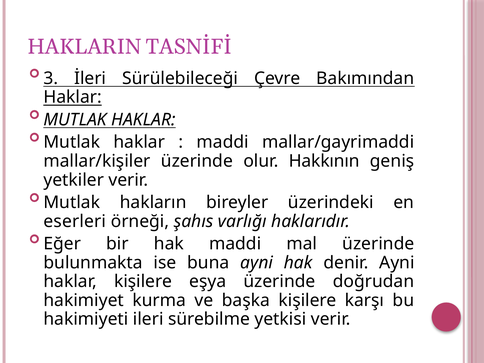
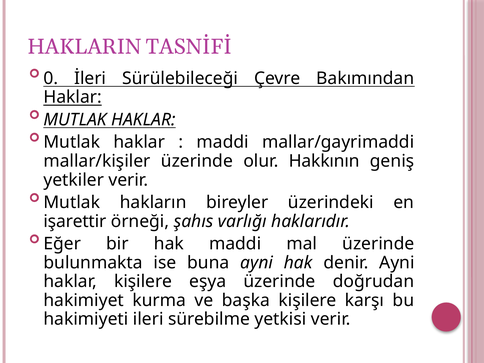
3: 3 -> 0
eserleri: eserleri -> işarettir
